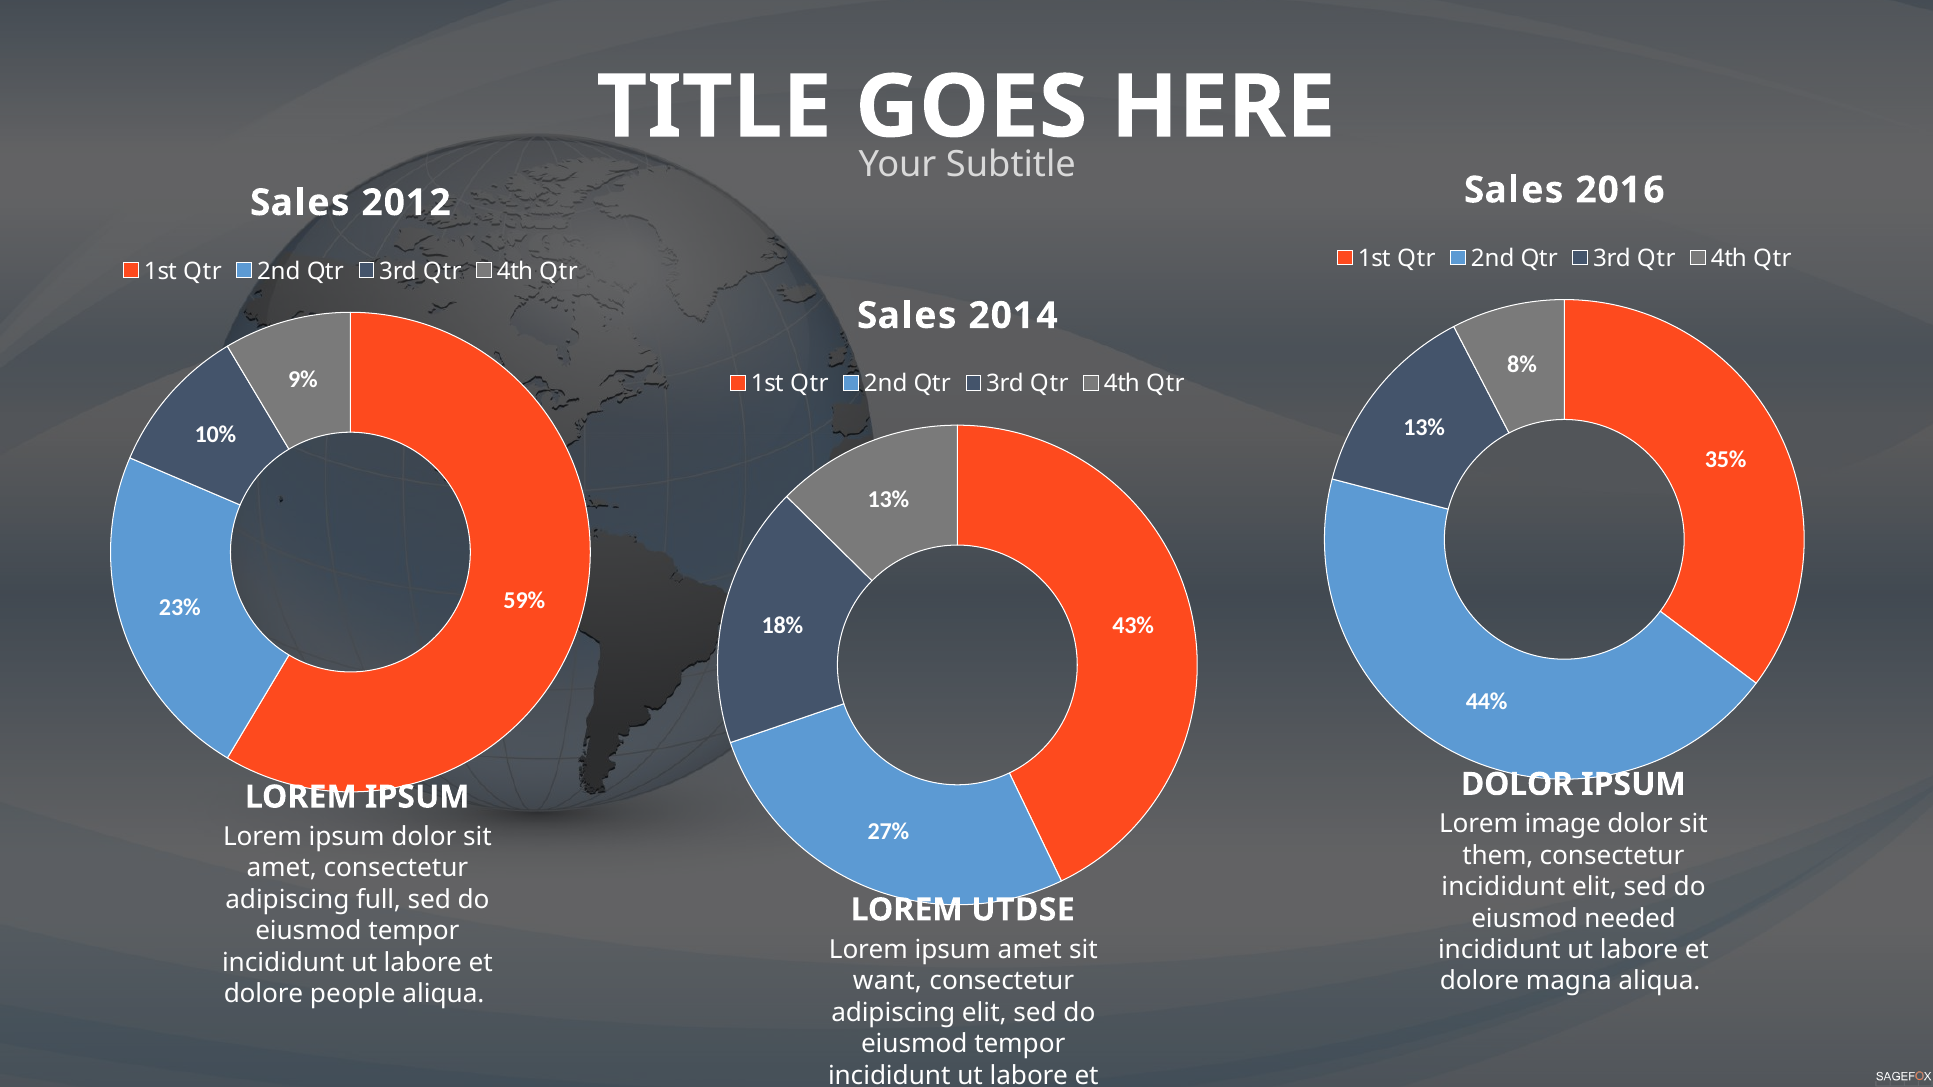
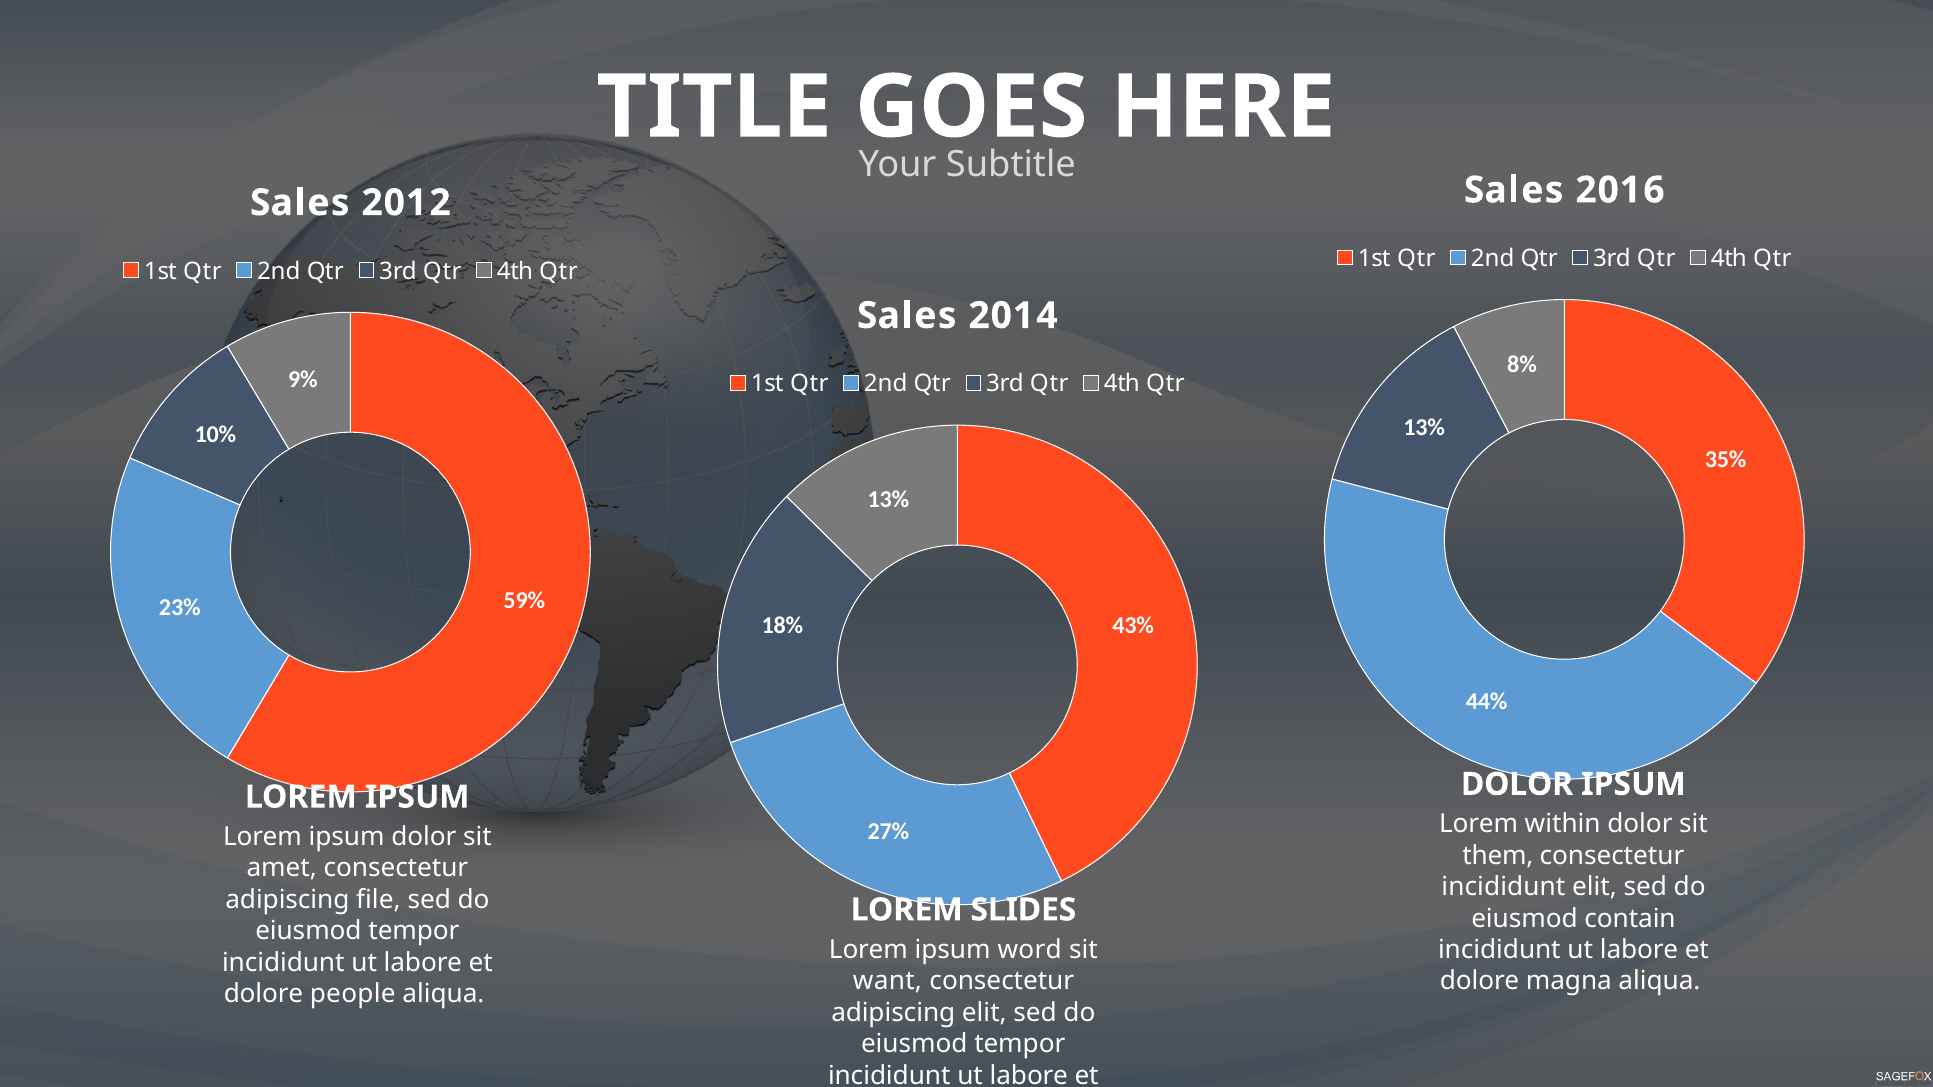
image: image -> within
full: full -> file
UTDSE: UTDSE -> SLIDES
needed: needed -> contain
ipsum amet: amet -> word
